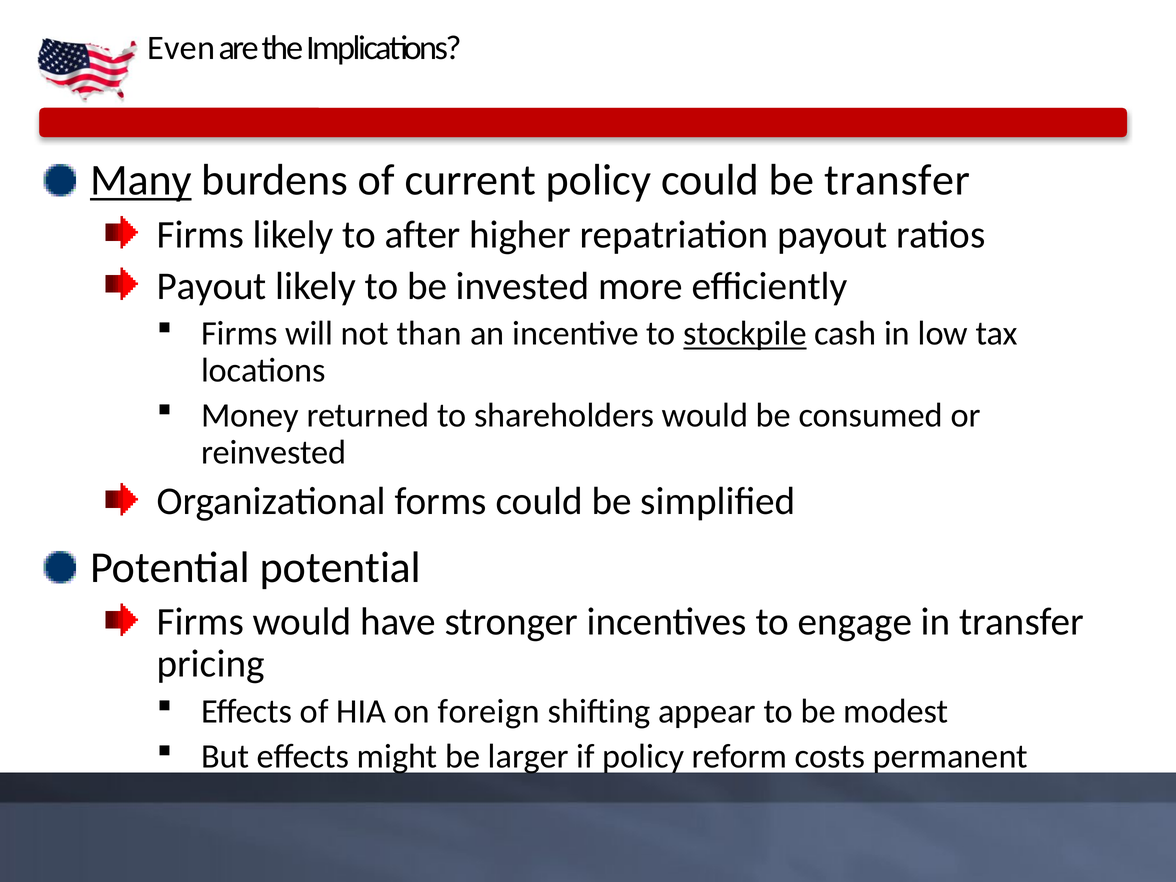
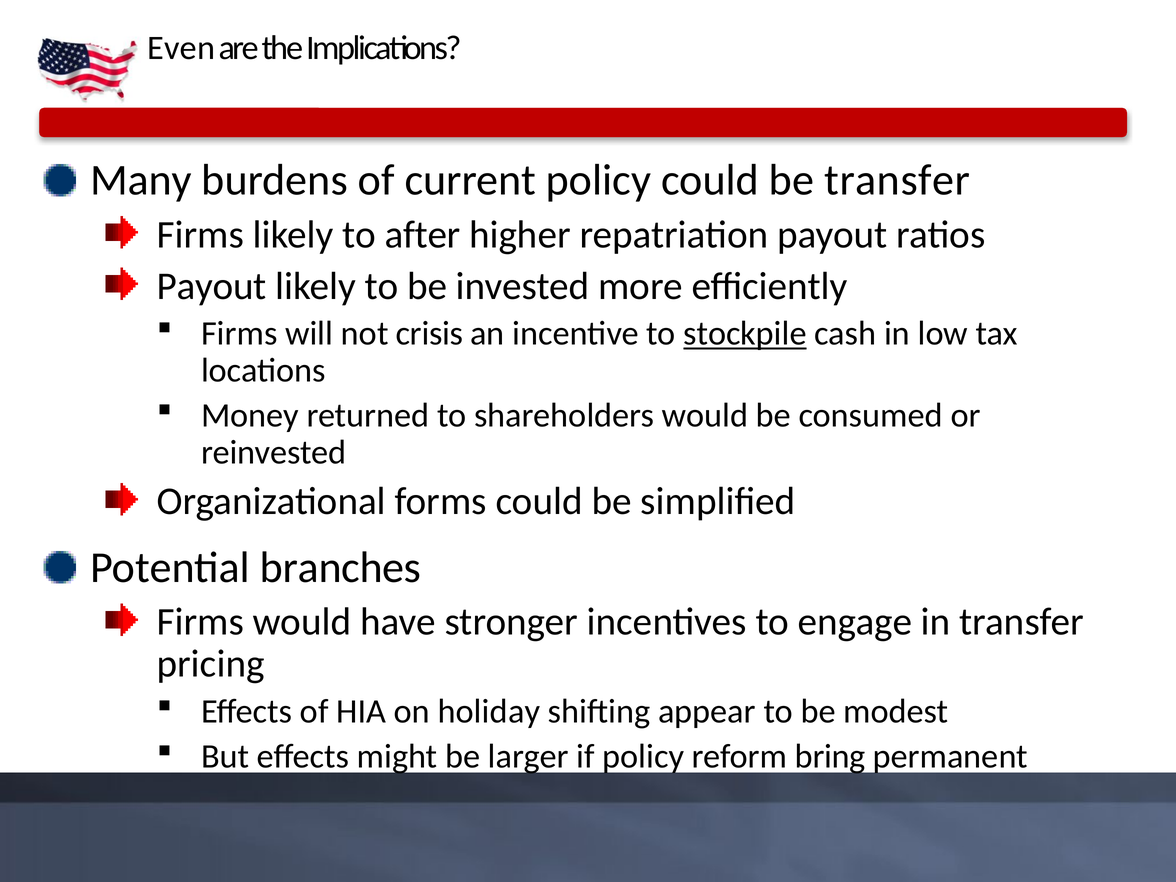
Many underline: present -> none
than: than -> crisis
Potential potential: potential -> branches
foreign: foreign -> holiday
costs: costs -> bring
